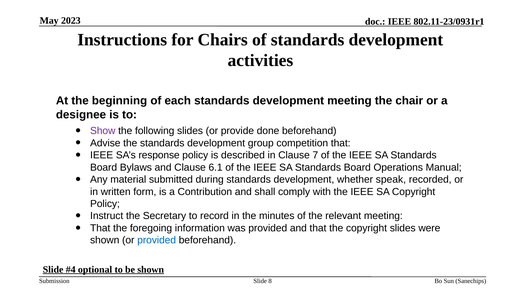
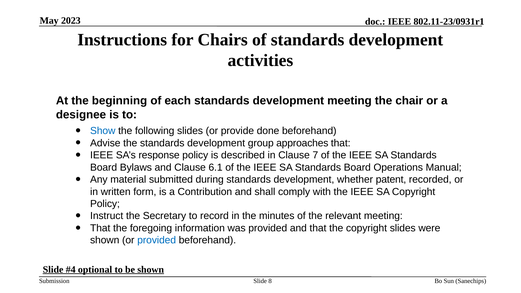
Show colour: purple -> blue
competition: competition -> approaches
speak: speak -> patent
